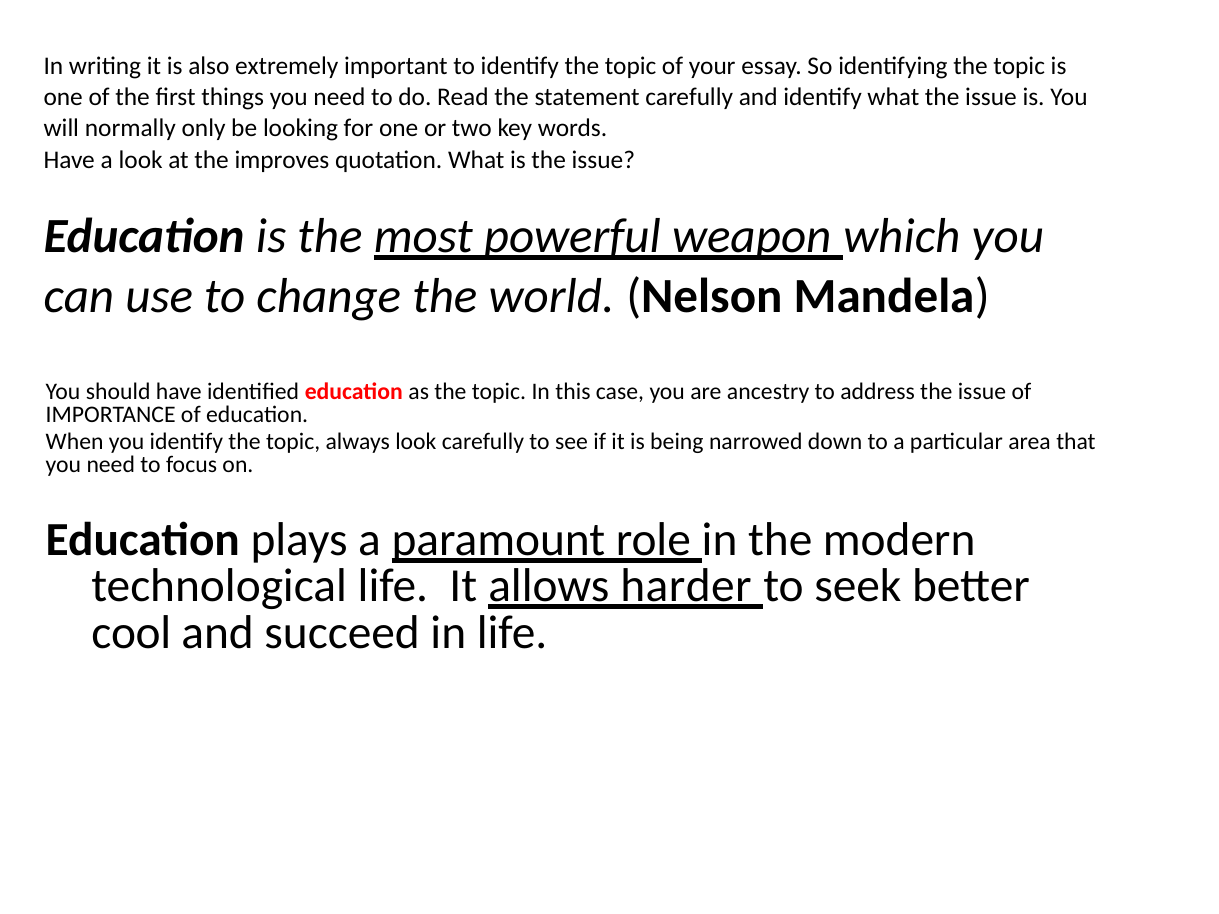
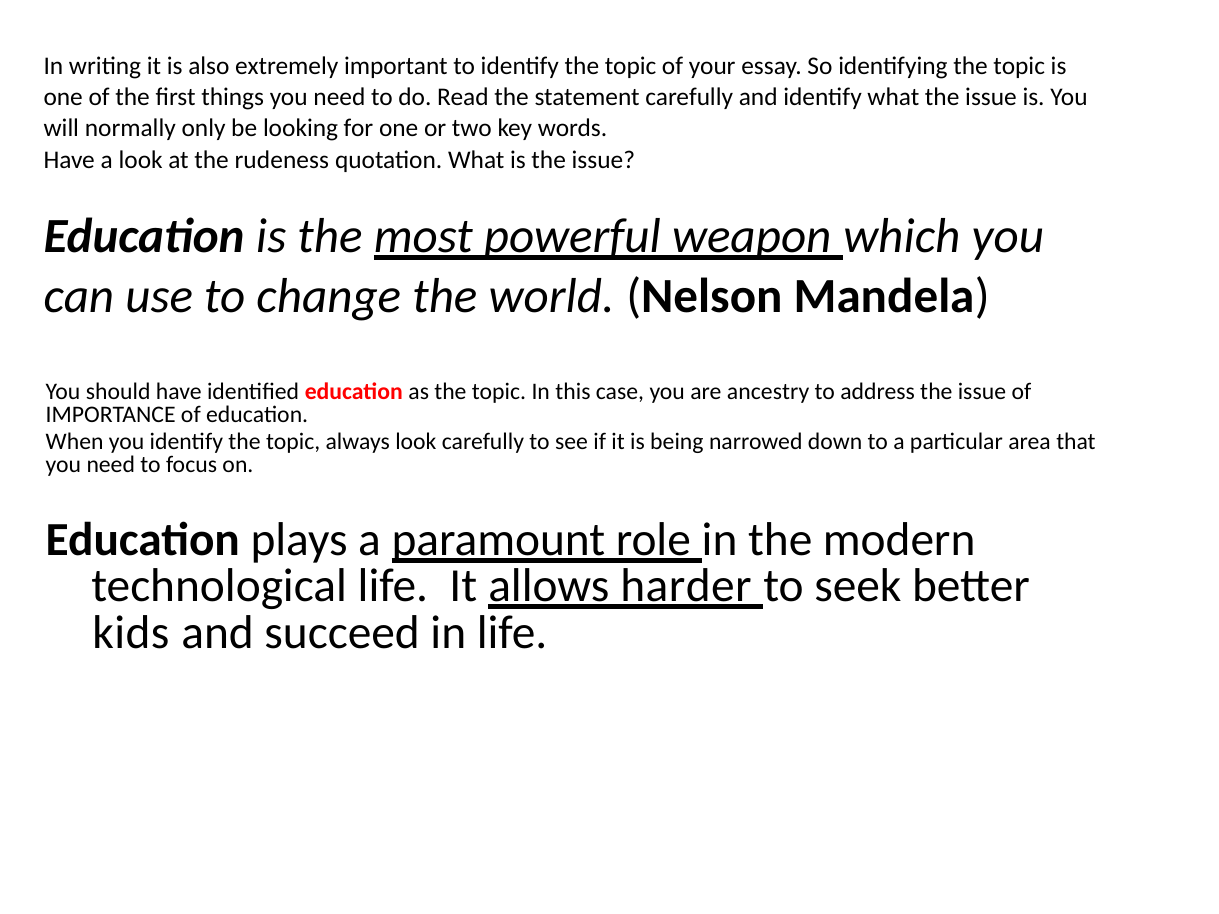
improves: improves -> rudeness
cool: cool -> kids
